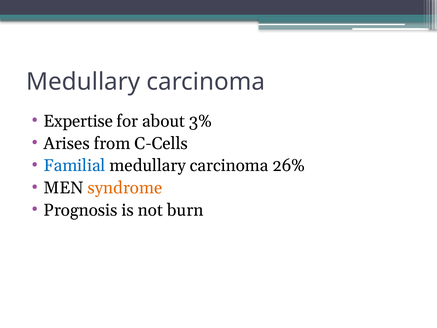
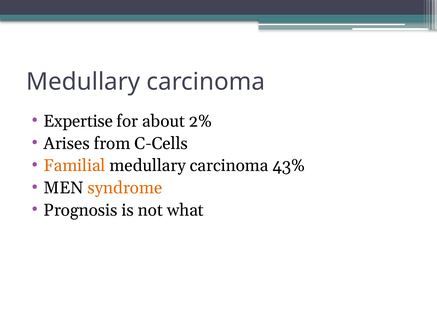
3%: 3% -> 2%
Familial colour: blue -> orange
26%: 26% -> 43%
burn: burn -> what
